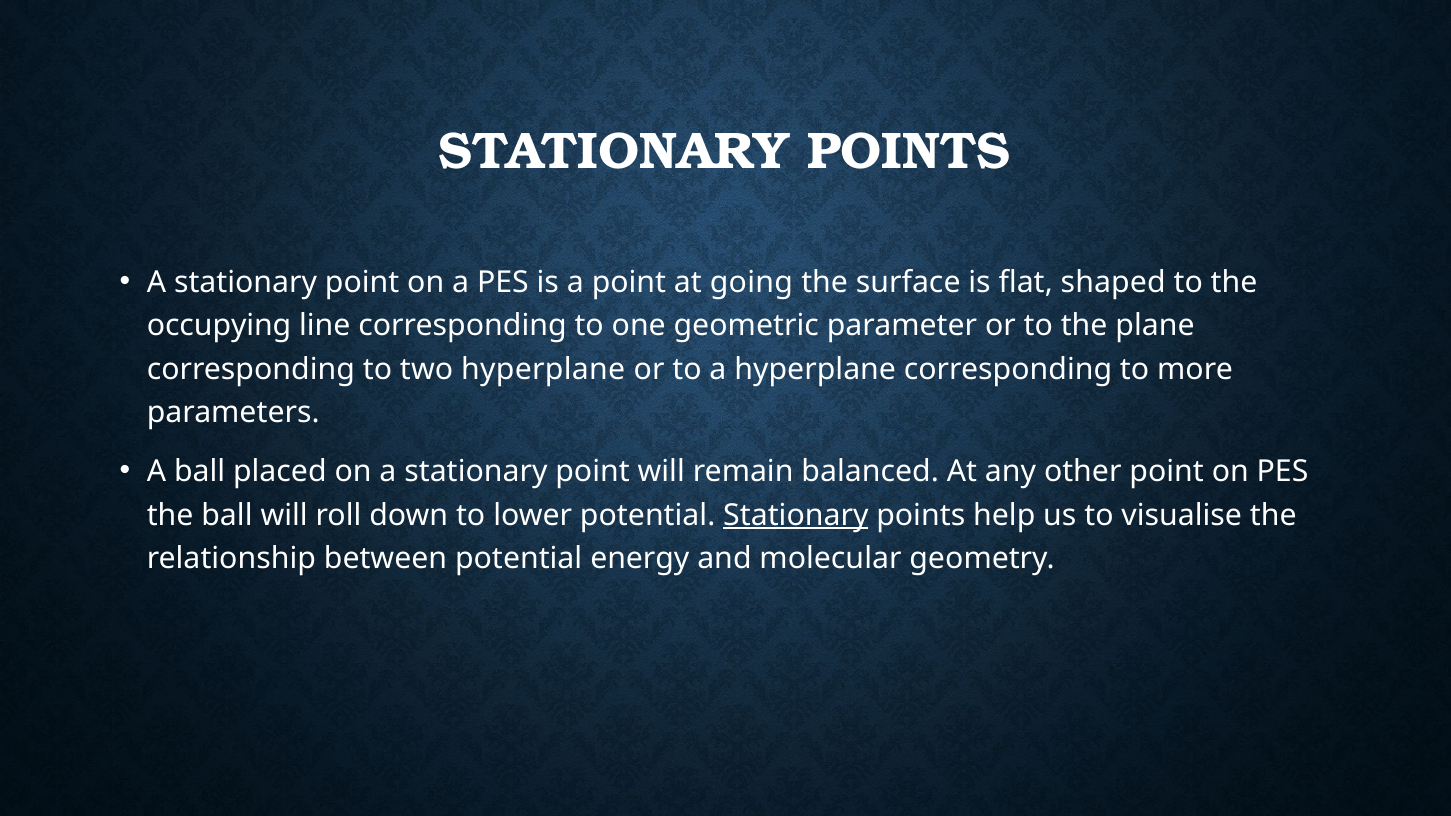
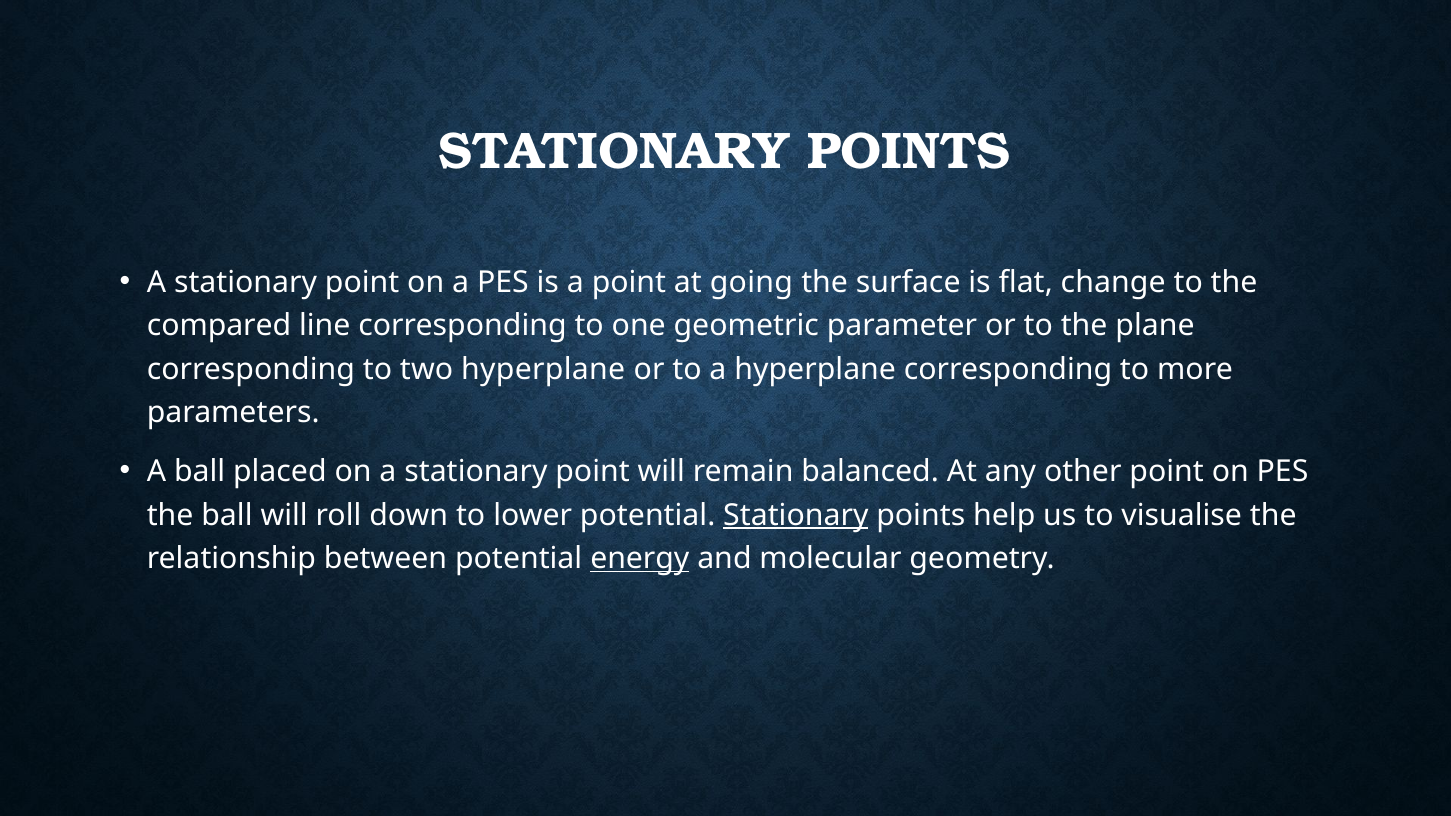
shaped: shaped -> change
occupying: occupying -> compared
energy underline: none -> present
